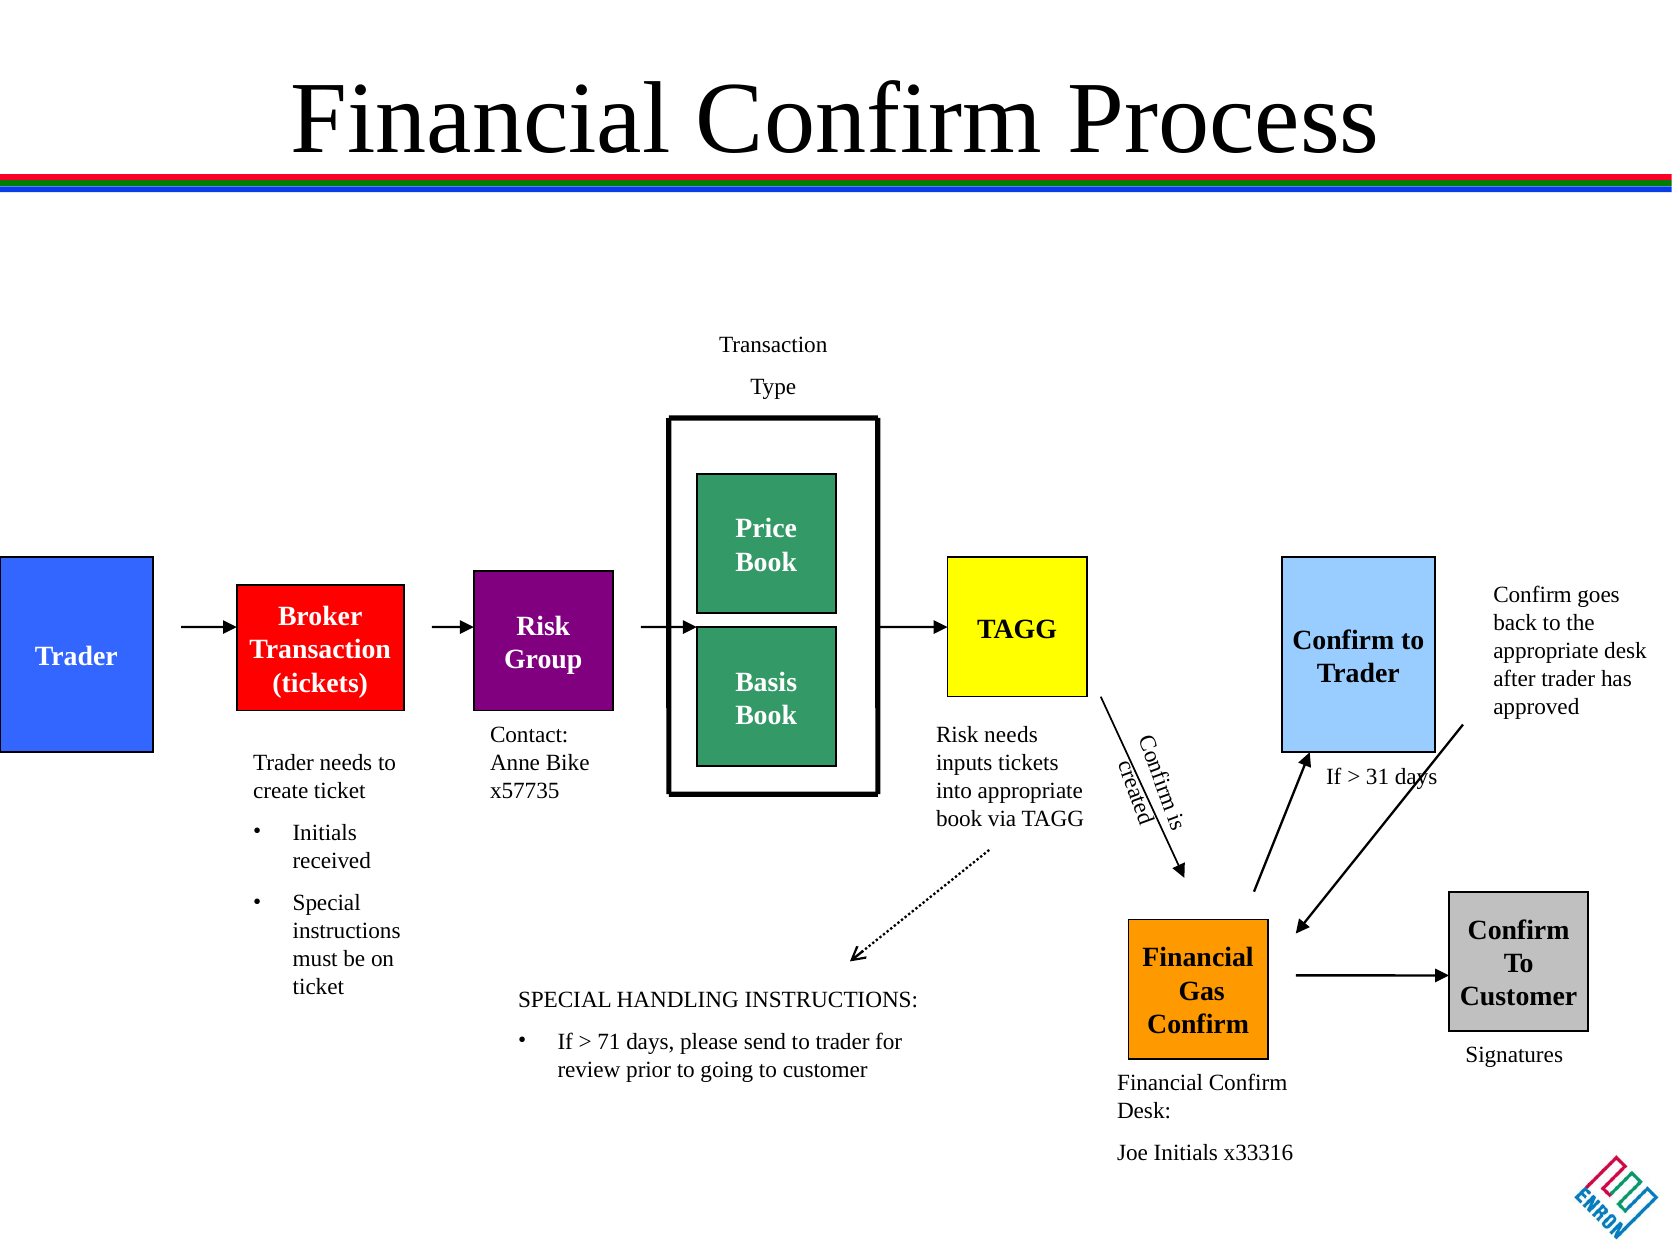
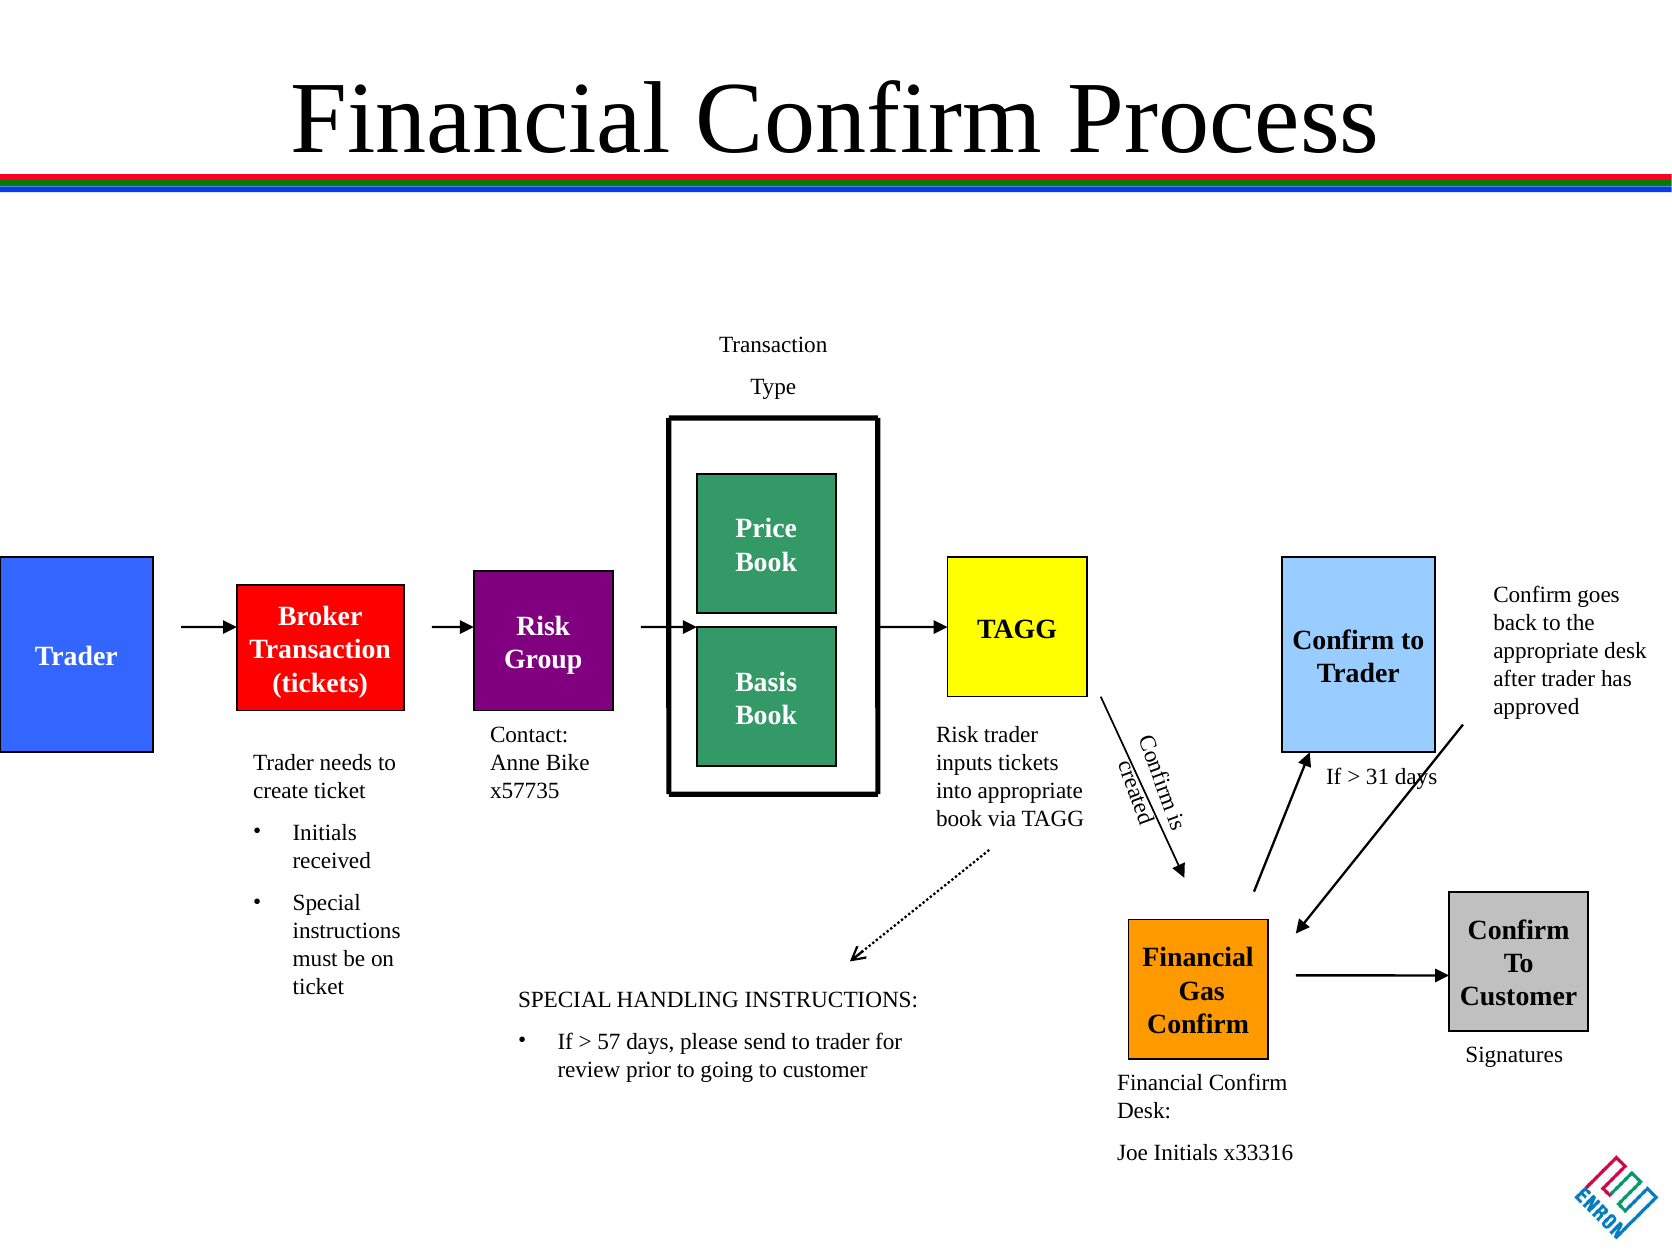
Risk needs: needs -> trader
71: 71 -> 57
